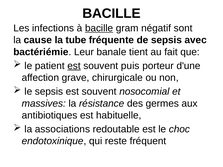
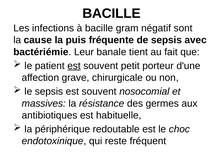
bacille at (99, 28) underline: present -> none
tube: tube -> puis
puis: puis -> petit
associations: associations -> périphérique
